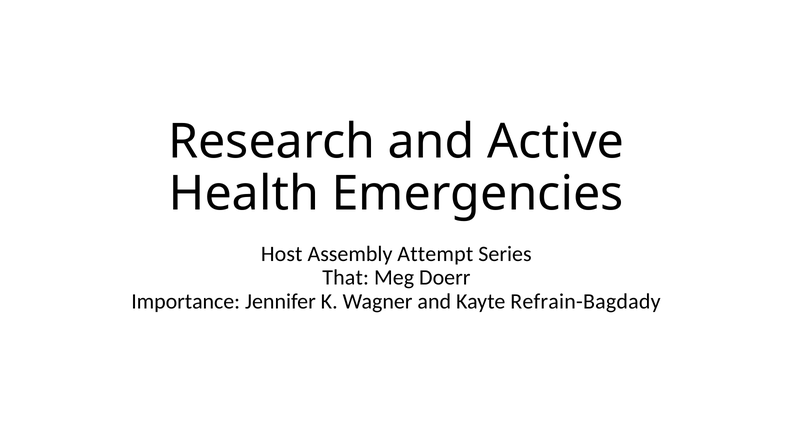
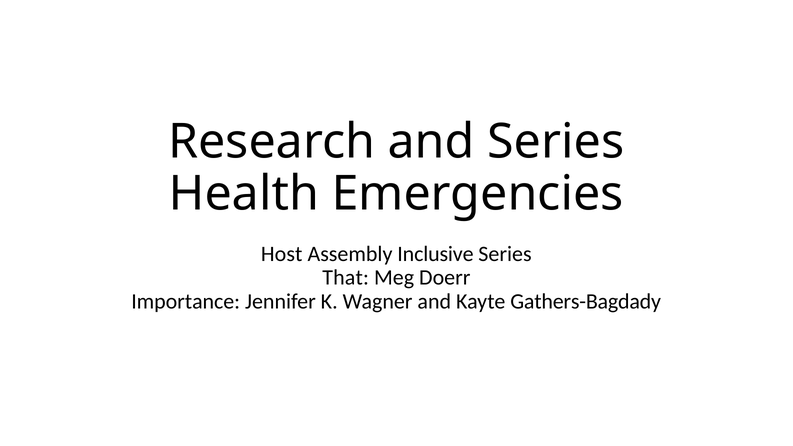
and Active: Active -> Series
Attempt: Attempt -> Inclusive
Refrain-Bagdady: Refrain-Bagdady -> Gathers-Bagdady
